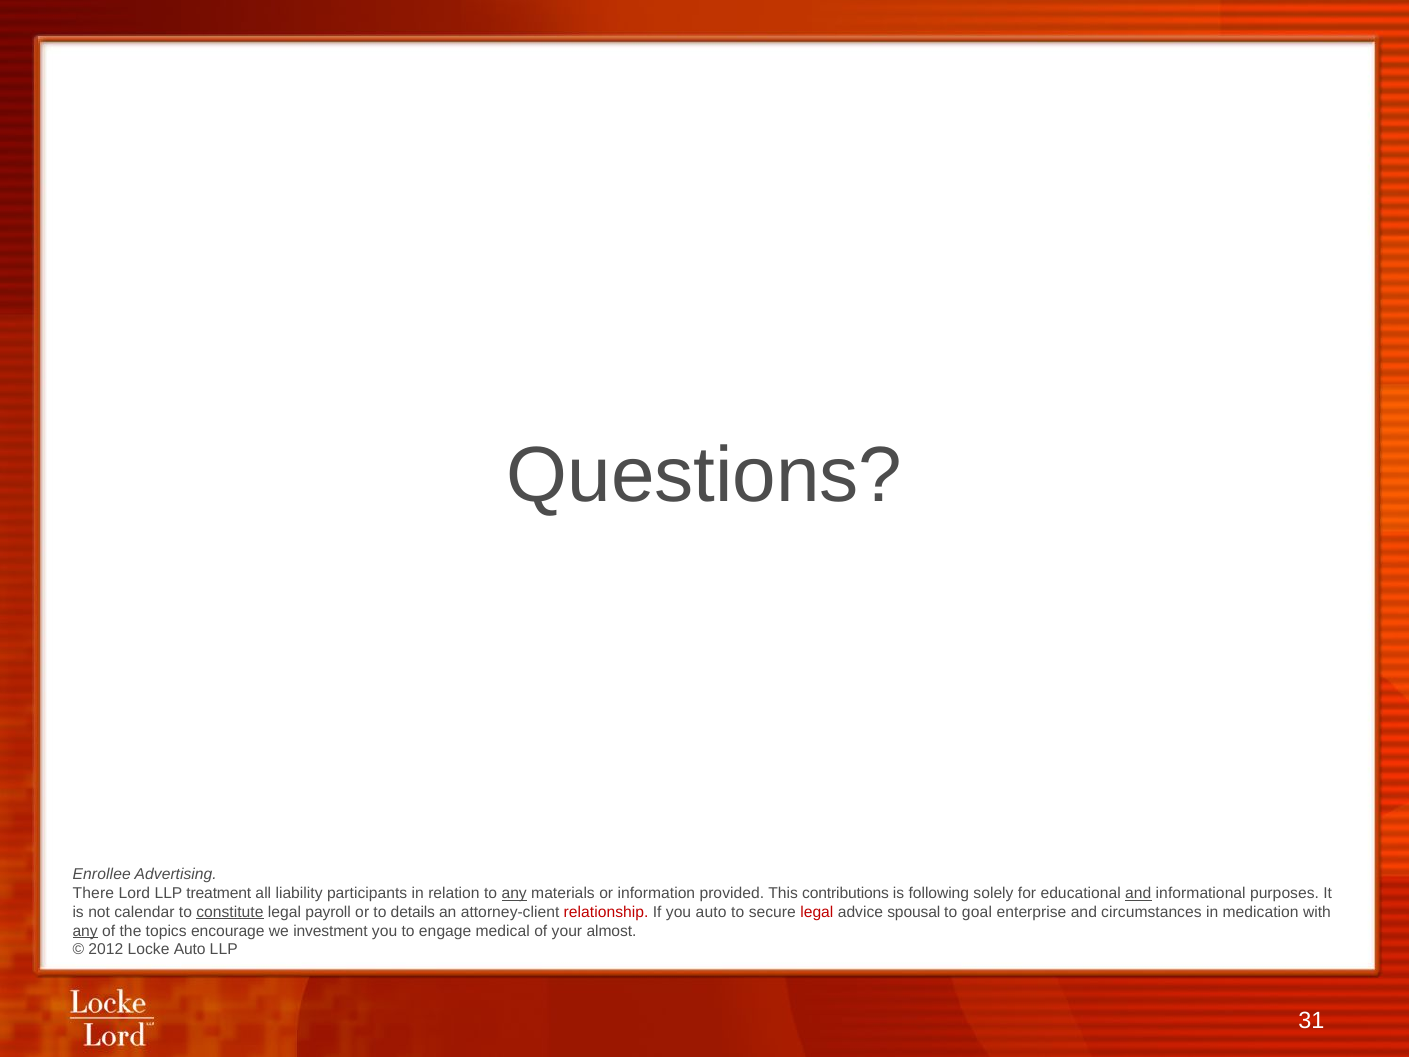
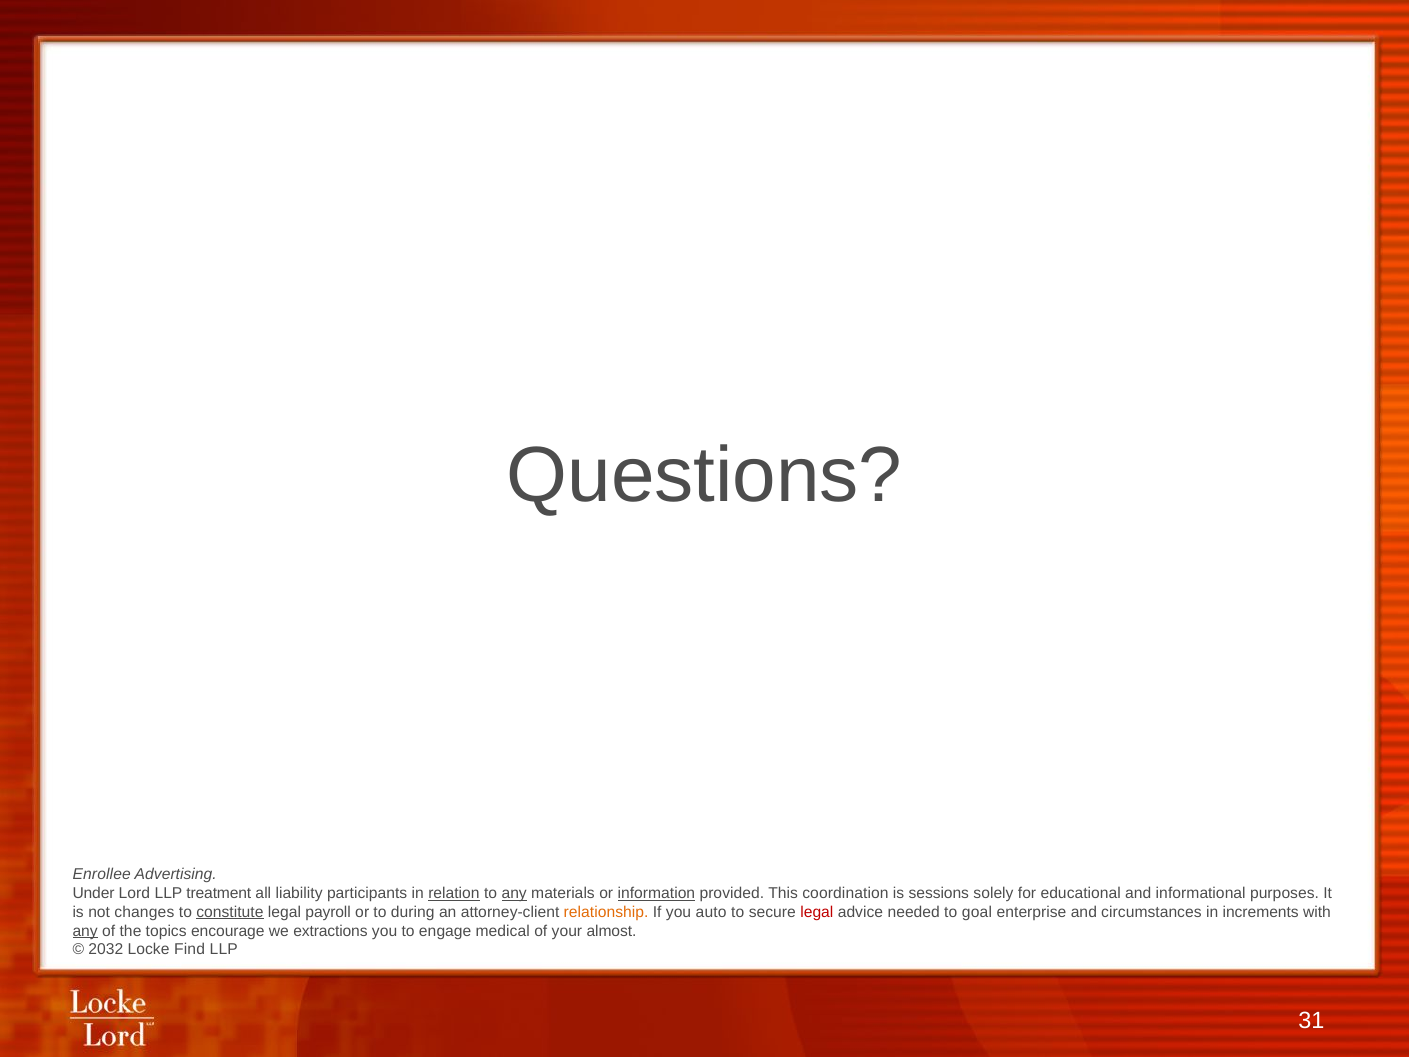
There: There -> Under
relation underline: none -> present
information underline: none -> present
contributions: contributions -> coordination
following: following -> sessions
and at (1138, 893) underline: present -> none
calendar: calendar -> changes
details: details -> during
relationship colour: red -> orange
spousal: spousal -> needed
medication: medication -> increments
investment: investment -> extractions
2012: 2012 -> 2032
Locke Auto: Auto -> Find
